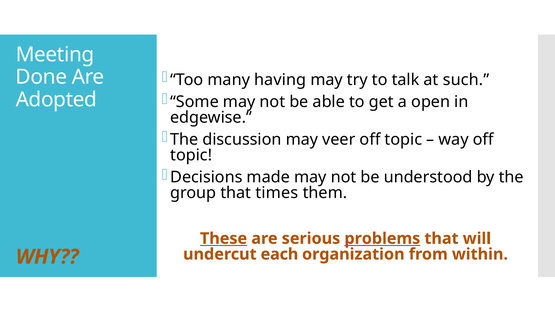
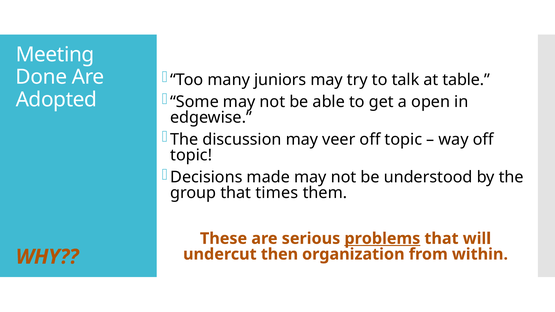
having: having -> juniors
such: such -> table
These underline: present -> none
each: each -> then
